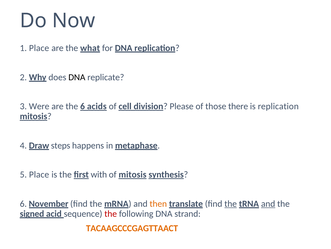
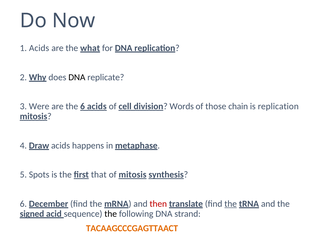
1 Place: Place -> Acids
Please: Please -> Words
there: there -> chain
Draw steps: steps -> acids
5 Place: Place -> Spots
with: with -> that
November: November -> December
then colour: orange -> red
and at (268, 203) underline: present -> none
the at (111, 213) colour: red -> black
